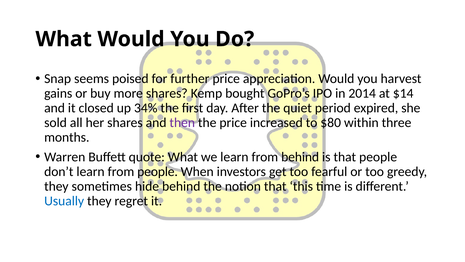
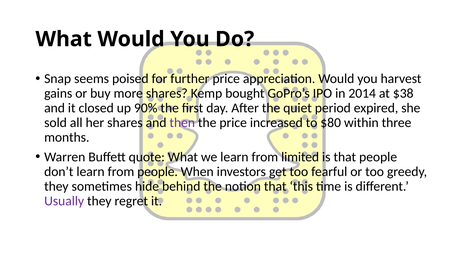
$14: $14 -> $38
34%: 34% -> 90%
from behind: behind -> limited
Usually colour: blue -> purple
